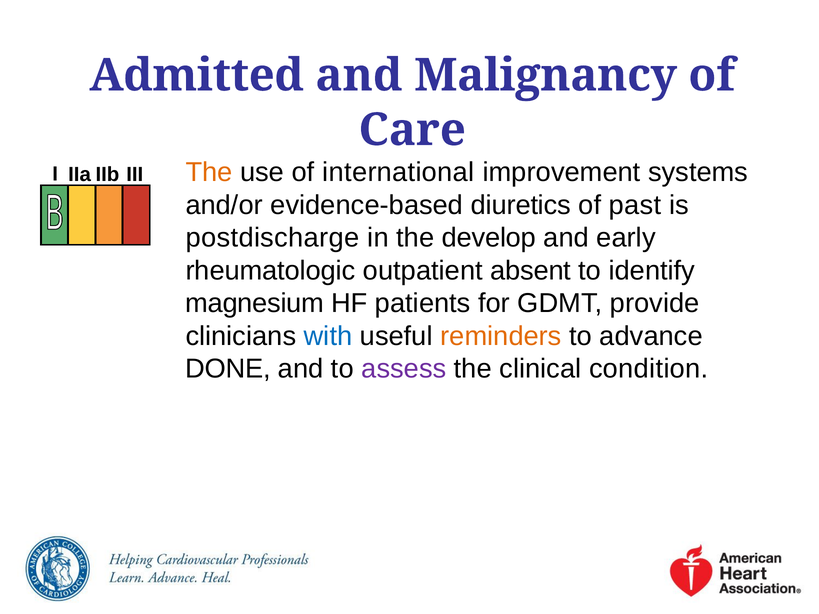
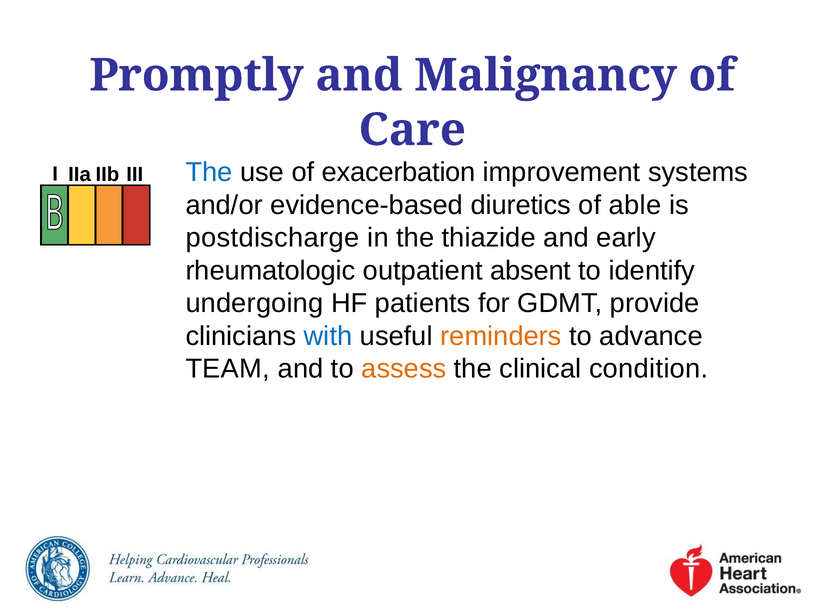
Admitted: Admitted -> Promptly
The at (209, 172) colour: orange -> blue
international: international -> exacerbation
past: past -> able
develop: develop -> thiazide
magnesium: magnesium -> undergoing
DONE: DONE -> TEAM
assess colour: purple -> orange
